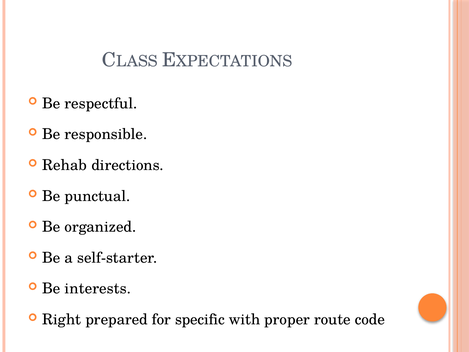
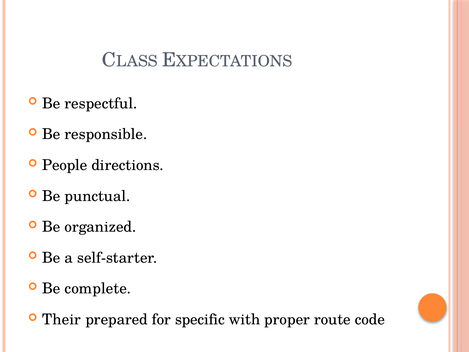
Rehab: Rehab -> People
interests: interests -> complete
Right: Right -> Their
